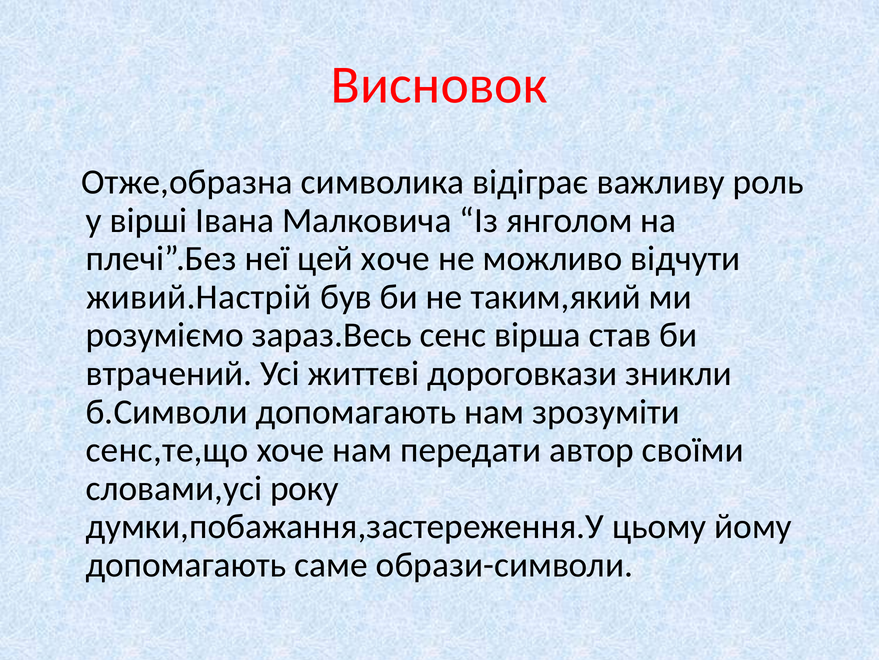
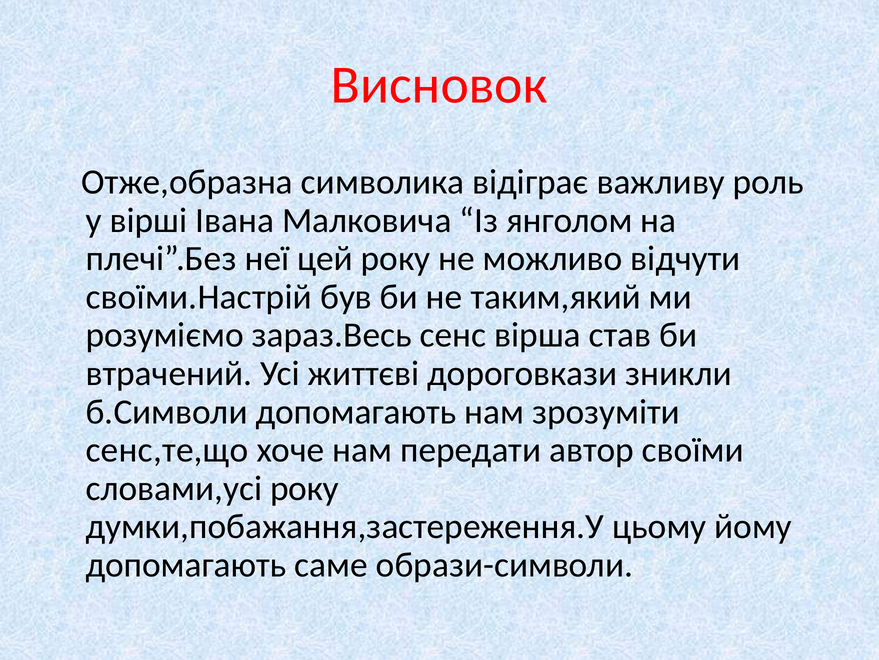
цей хоче: хоче -> року
живий.Настрій: живий.Настрій -> своїми.Настрій
